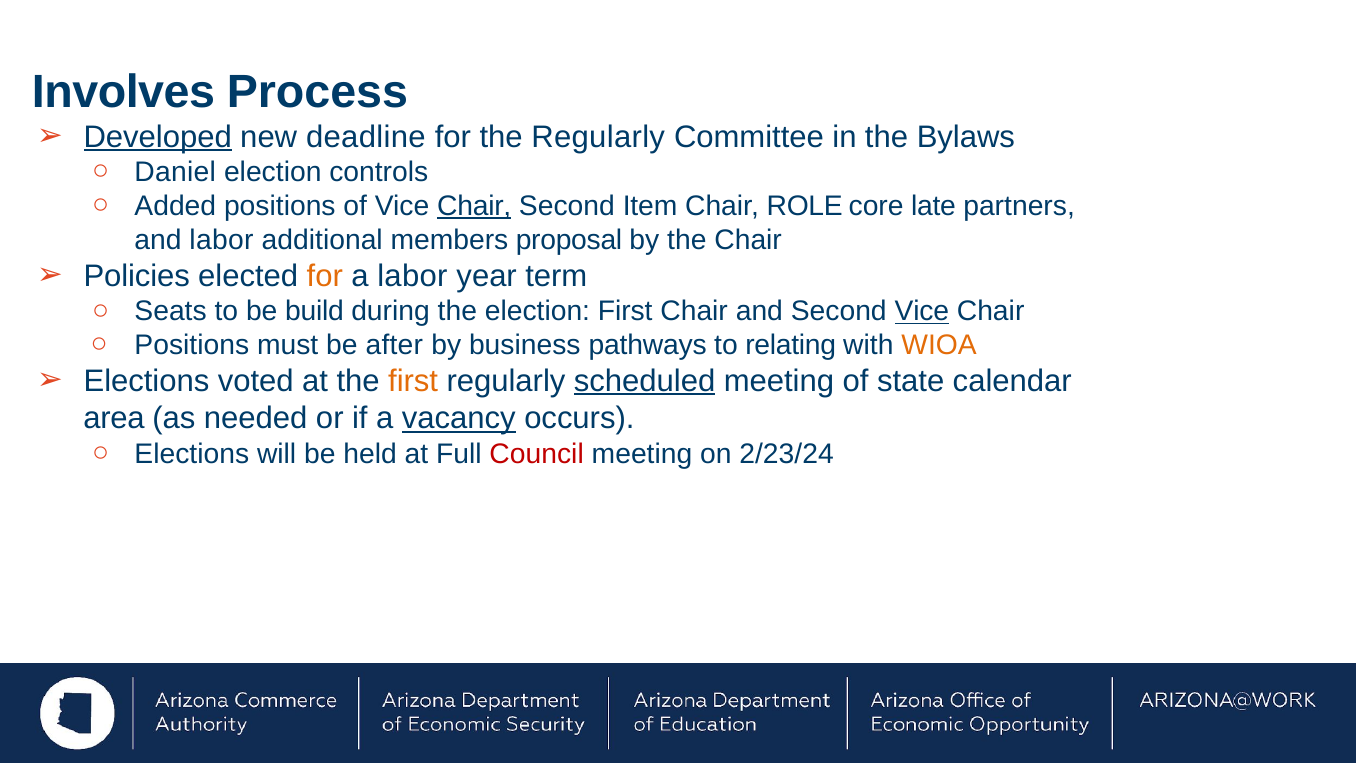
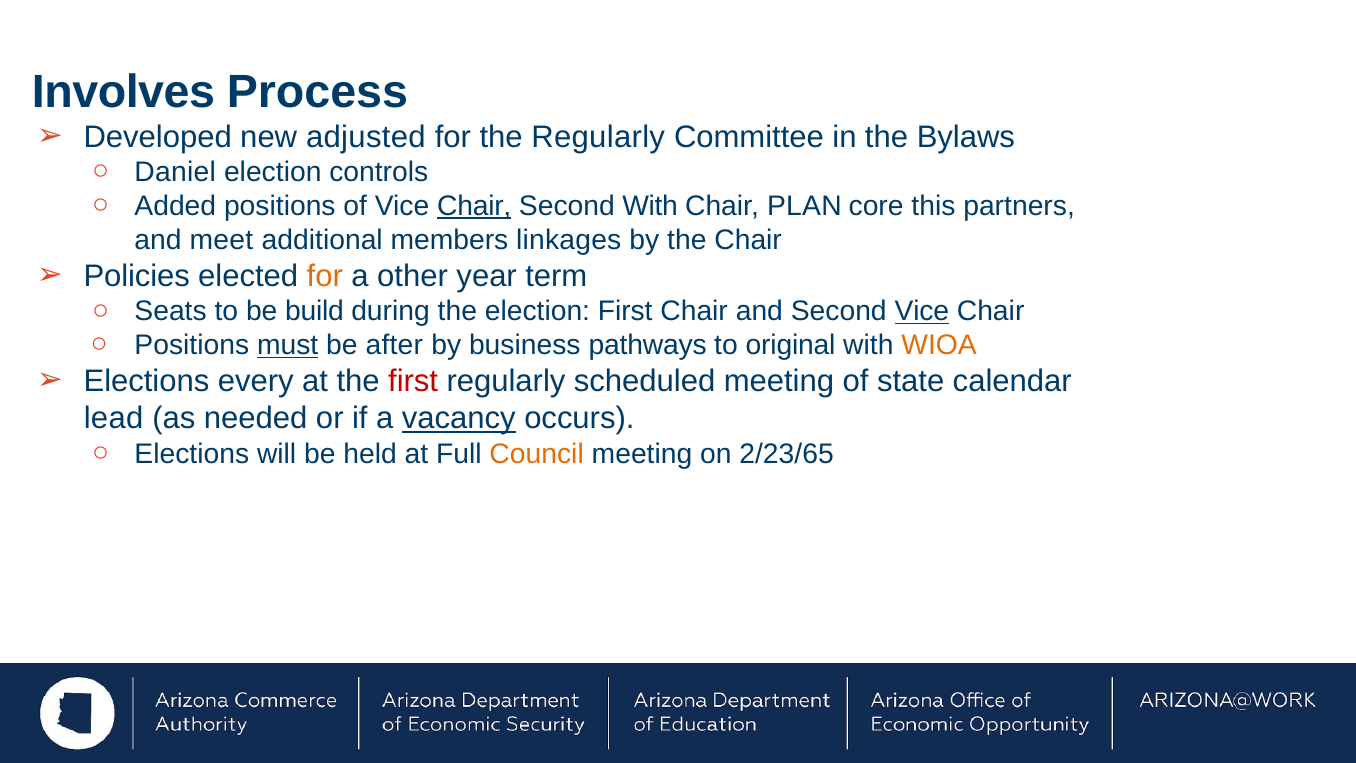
Developed underline: present -> none
deadline: deadline -> adjusted
Second Item: Item -> With
ROLE: ROLE -> PLAN
late: late -> this
and labor: labor -> meet
proposal: proposal -> linkages
a labor: labor -> other
must underline: none -> present
relating: relating -> original
voted: voted -> every
first at (413, 381) colour: orange -> red
scheduled underline: present -> none
area: area -> lead
Council colour: red -> orange
2/23/24: 2/23/24 -> 2/23/65
